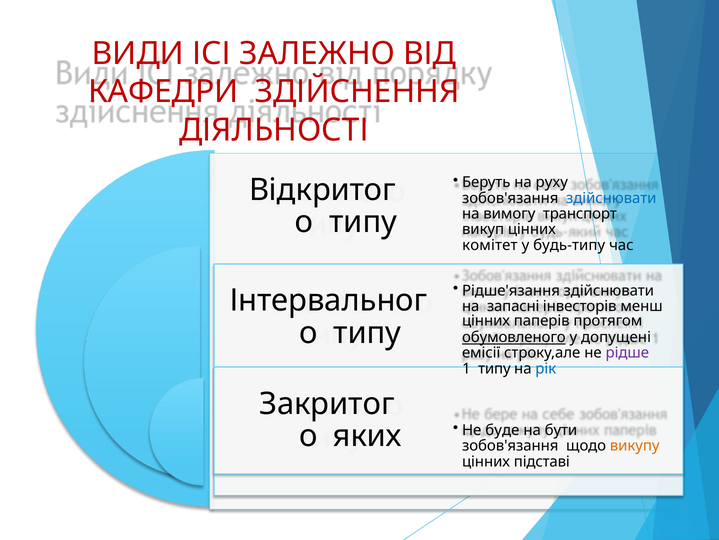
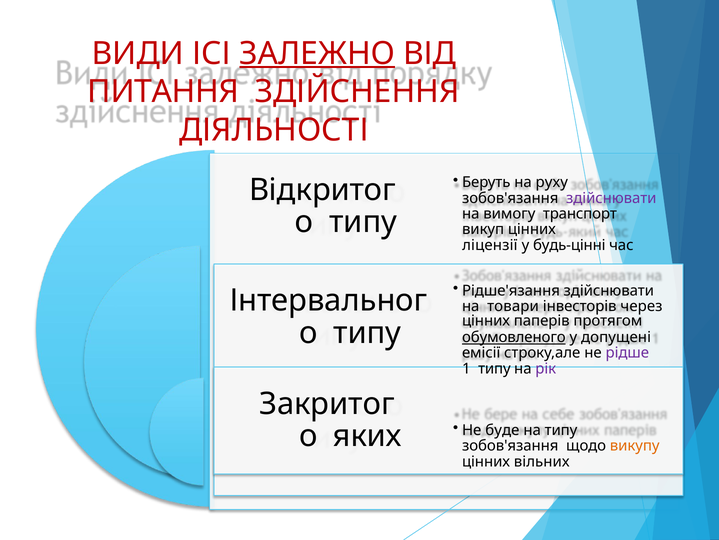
ЗАЛЕЖНО underline: none -> present
КАФЕДРИ: КАФЕДРИ -> ПИТАННЯ
здійснювати at (611, 198) colour: blue -> purple
комітет: комітет -> ліцензії
будь-типу: будь-типу -> будь-цінні
запасні: запасні -> товари
менш: менш -> через
рік colour: blue -> purple
на бути: бути -> типу
підставі: підставі -> вільних
